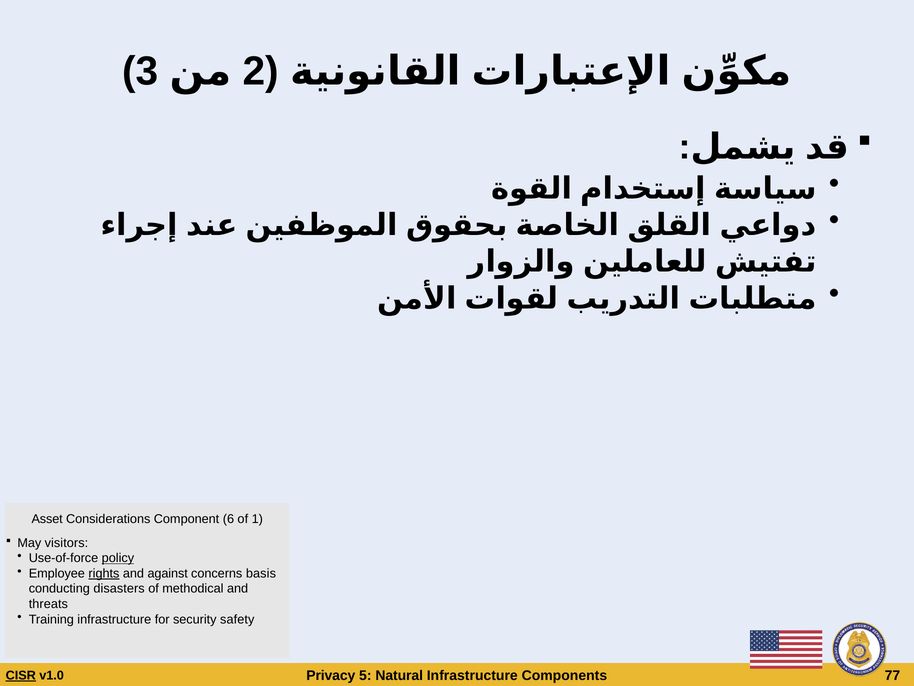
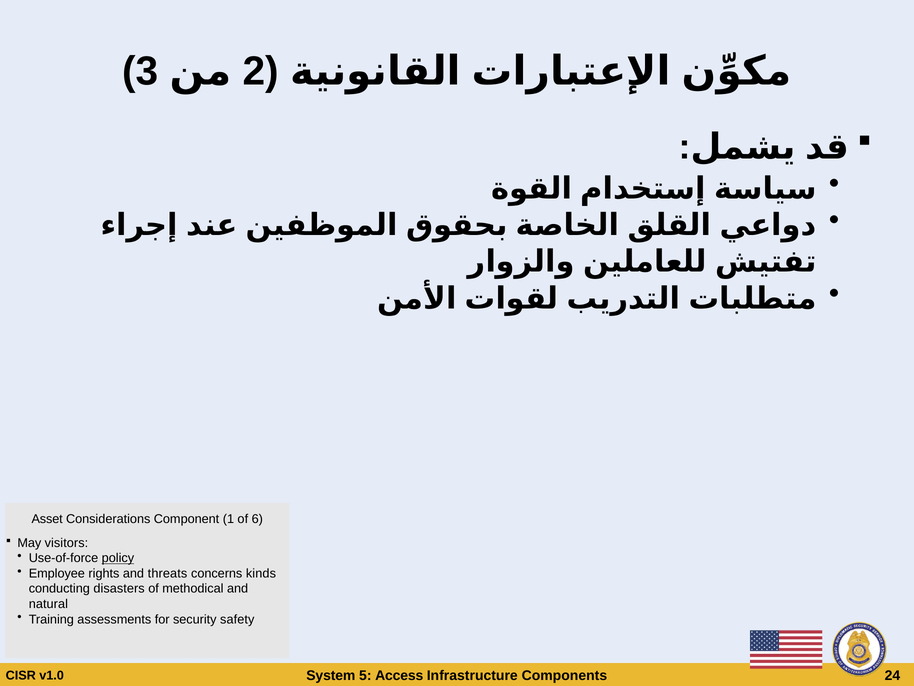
6: 6 -> 1
1: 1 -> 6
rights underline: present -> none
against: against -> threats
basis: basis -> kinds
threats: threats -> natural
Training infrastructure: infrastructure -> assessments
Privacy: Privacy -> System
Natural: Natural -> Access
CISR underline: present -> none
77: 77 -> 24
